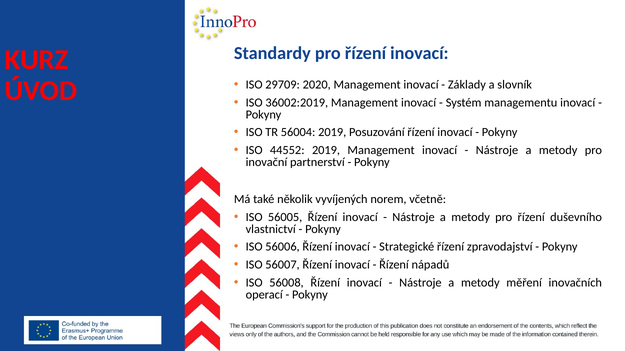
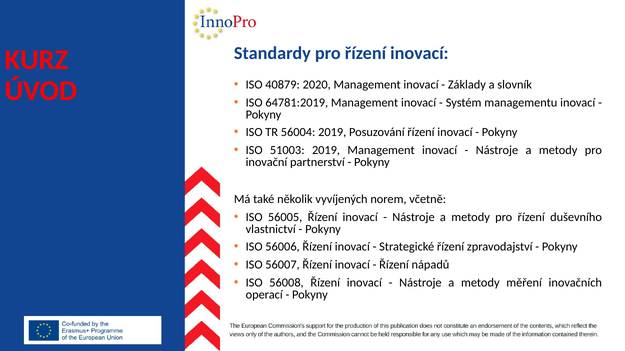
29709: 29709 -> 40879
36002:2019: 36002:2019 -> 64781:2019
44552: 44552 -> 51003
